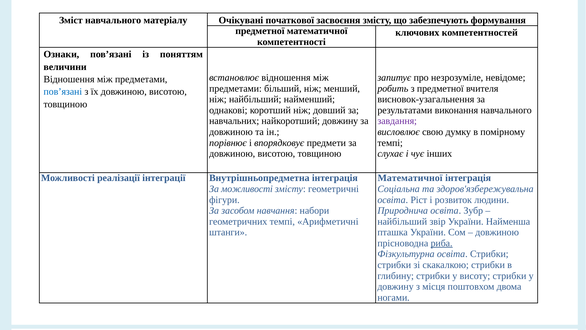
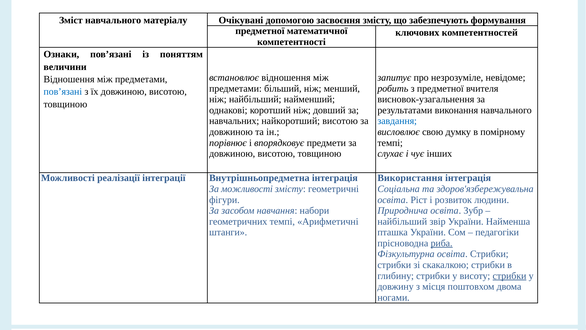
початкової: початкової -> допомогою
найкоротший довжину: довжину -> висотою
завдання colour: purple -> blue
Математичної at (410, 178): Математичної -> Використання
довжиною at (497, 232): довжиною -> педагогіки
стрибки at (509, 275) underline: none -> present
